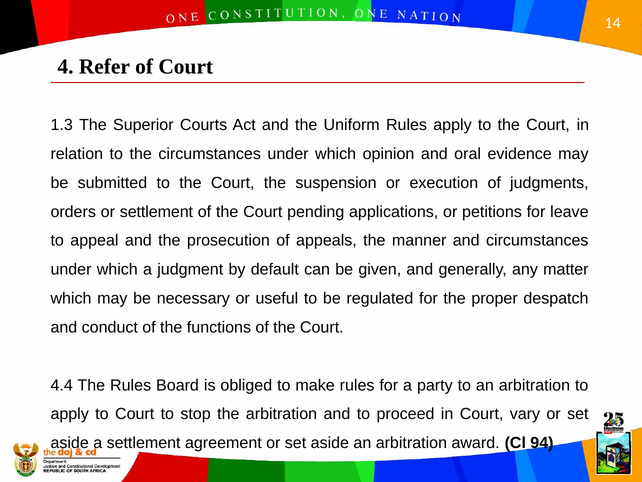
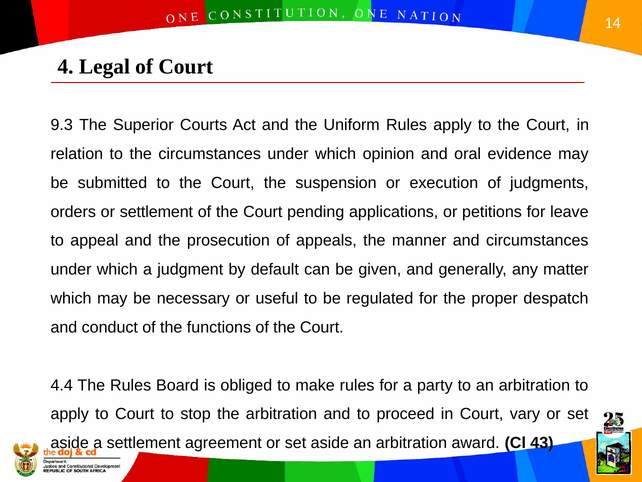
Refer: Refer -> Legal
1.3: 1.3 -> 9.3
94: 94 -> 43
